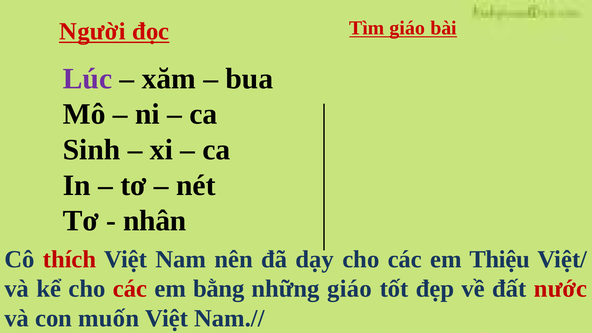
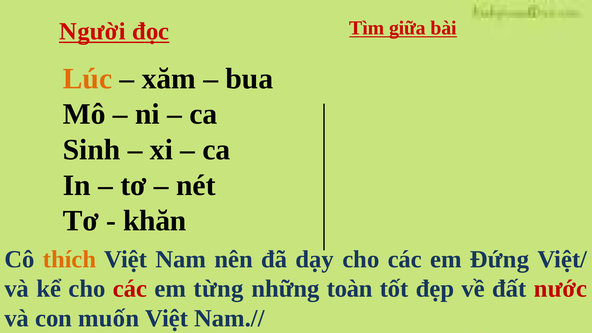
Tìm giáo: giáo -> giữa
Lúc colour: purple -> orange
nhân: nhân -> khăn
thích colour: red -> orange
Thiệu: Thiệu -> Đứng
bằng: bằng -> từng
những giáo: giáo -> toàn
